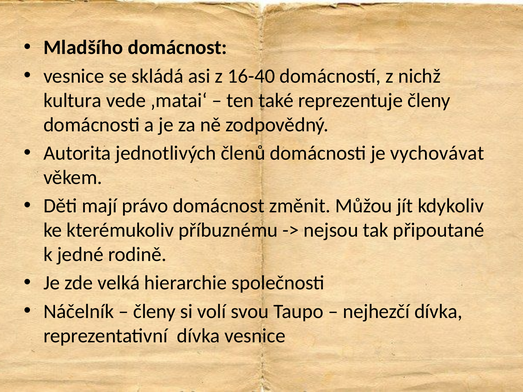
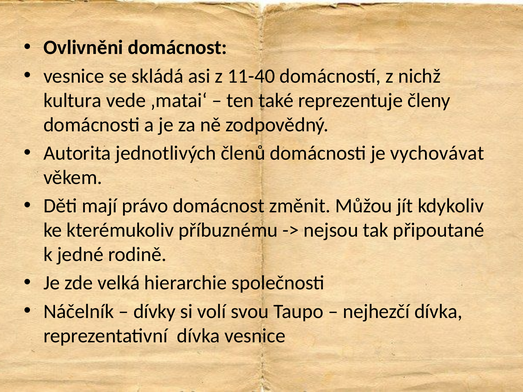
Mladšího: Mladšího -> Ovlivněni
16-40: 16-40 -> 11-40
členy at (155, 312): členy -> dívky
